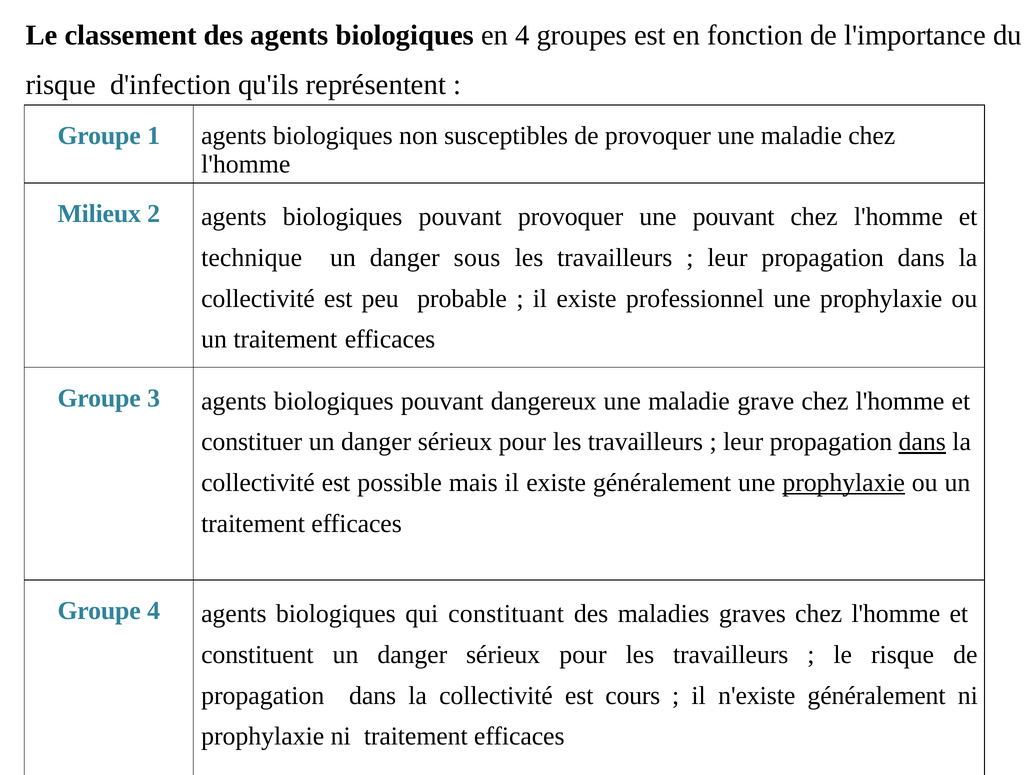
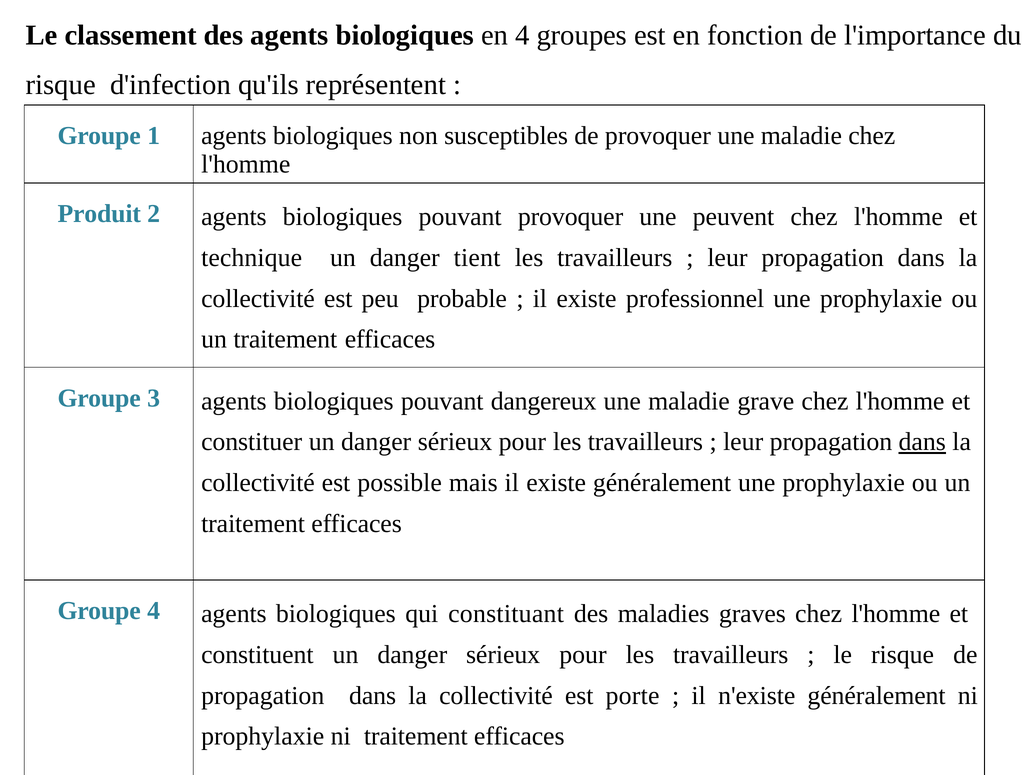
Milieux: Milieux -> Produit
une pouvant: pouvant -> peuvent
sous: sous -> tient
prophylaxie at (844, 483) underline: present -> none
cours: cours -> porte
